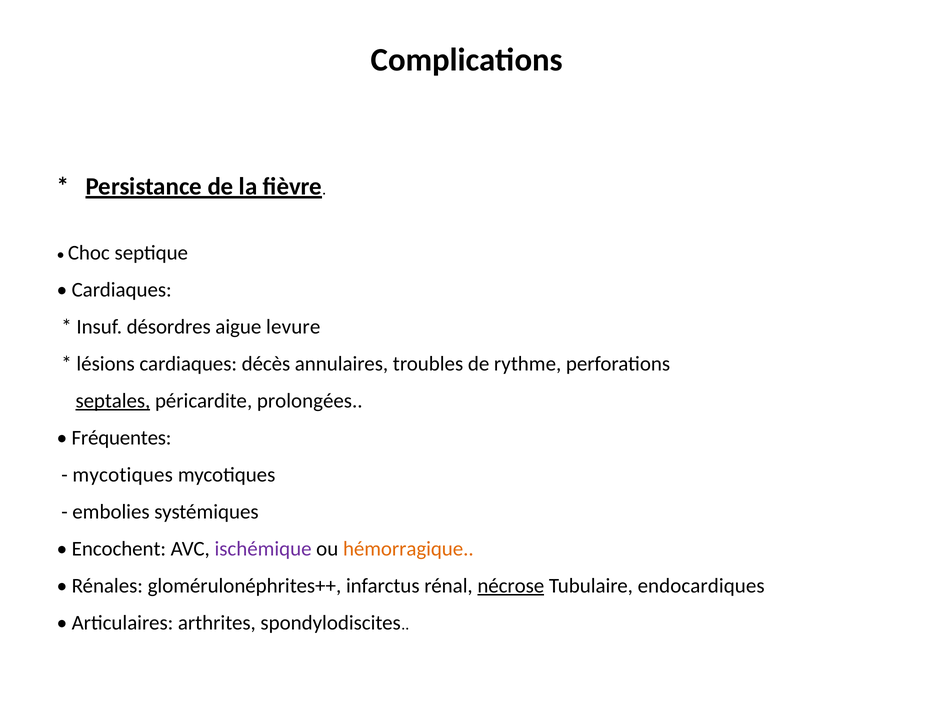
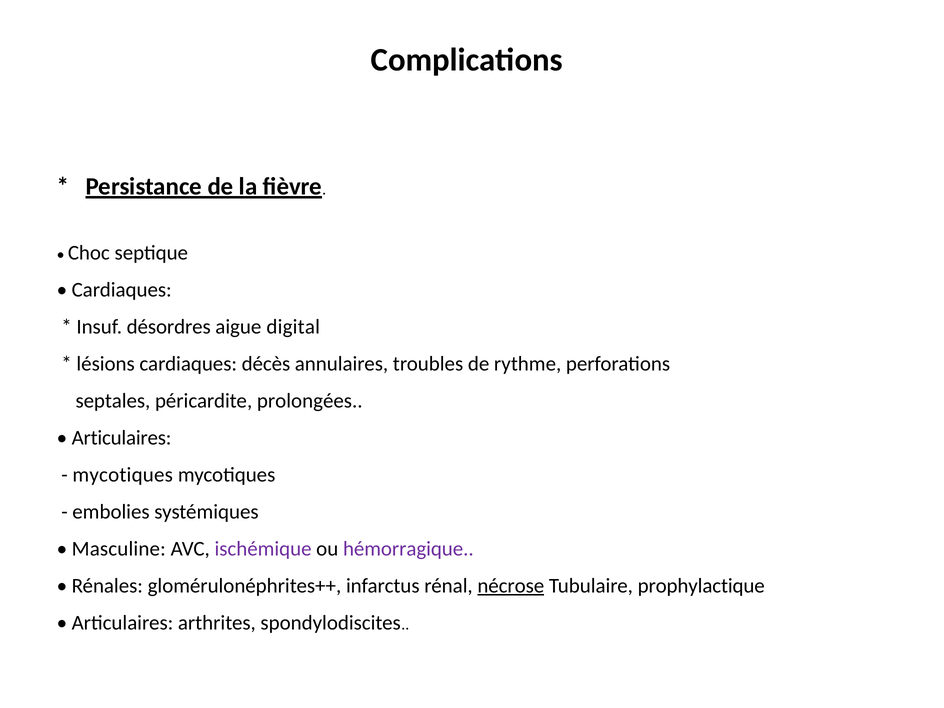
levure: levure -> digital
septales underline: present -> none
Fréquentes at (122, 438): Fréquentes -> Articulaires
Encochent: Encochent -> Masculine
hémorragique colour: orange -> purple
endocardiques: endocardiques -> prophylactique
